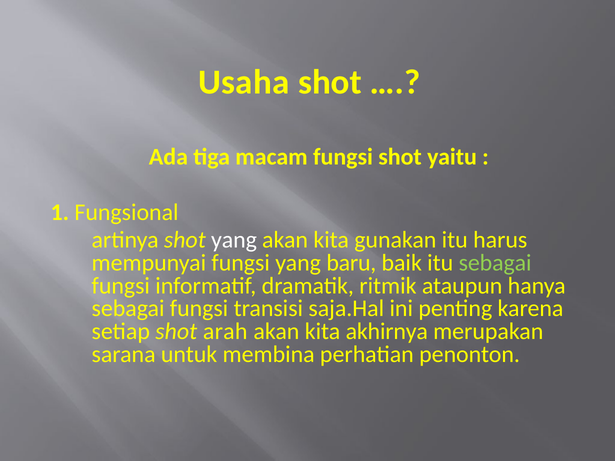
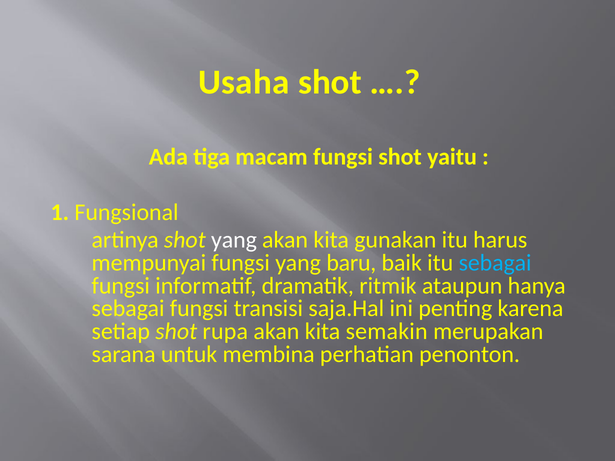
sebagai at (495, 263) colour: light green -> light blue
arah: arah -> rupa
akhirnya: akhirnya -> semakin
